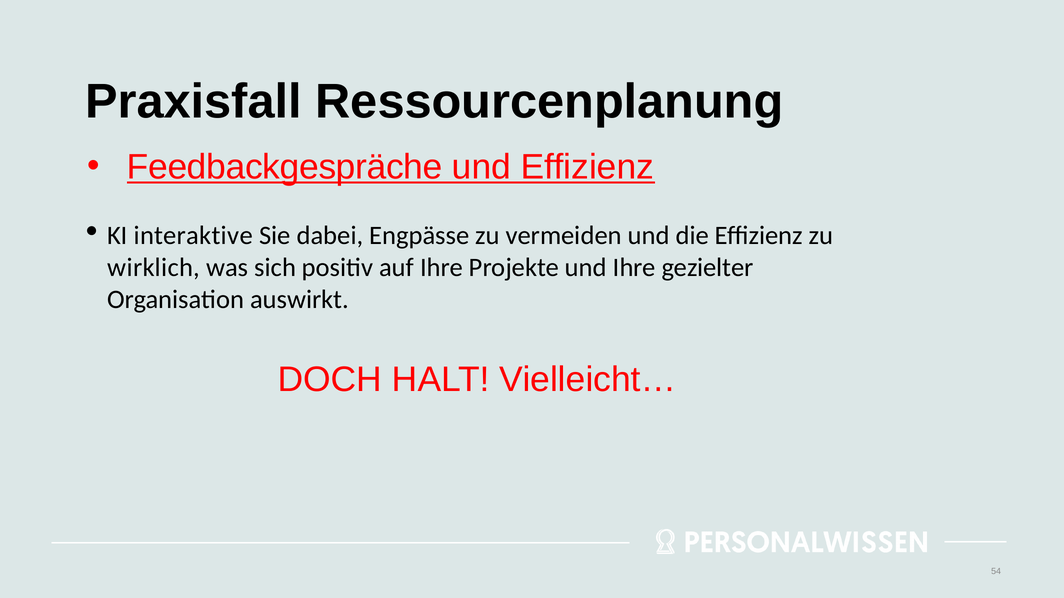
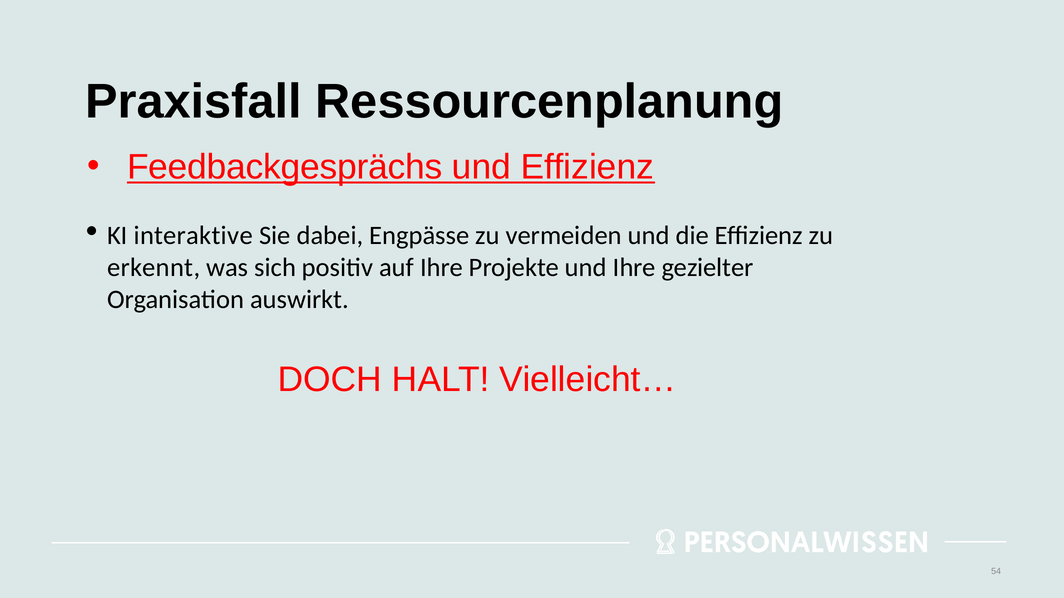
Feedbackgespräche: Feedbackgespräche -> Feedbackgesprächs
wirklich: wirklich -> erkennt
